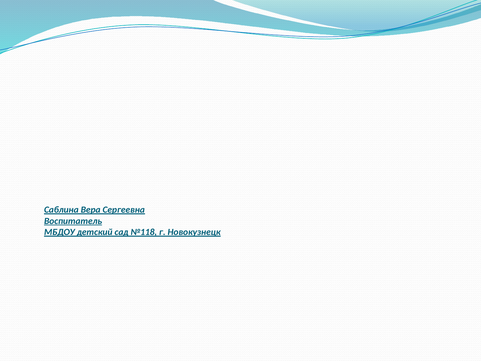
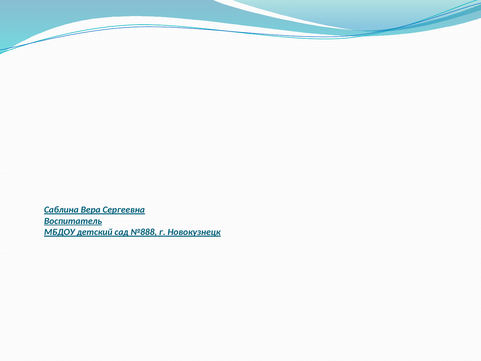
№118: №118 -> №888
